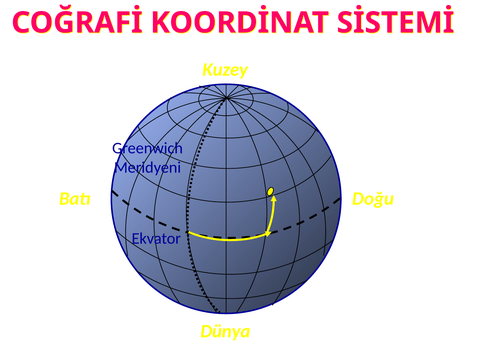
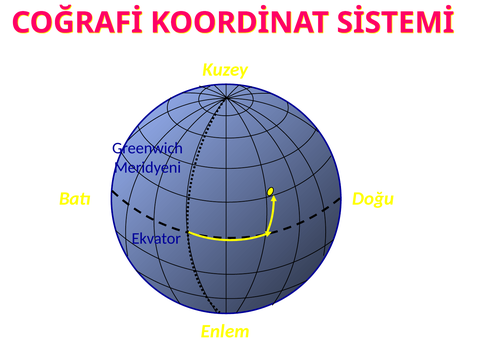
Dünya: Dünya -> Enlem
